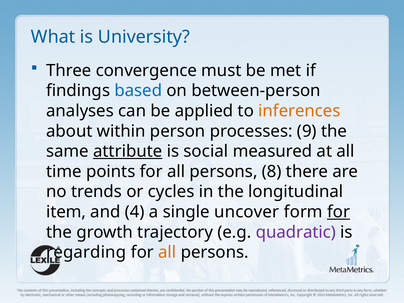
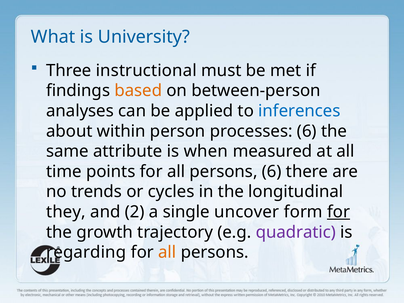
convergence: convergence -> instructional
based colour: blue -> orange
inferences colour: orange -> blue
processes 9: 9 -> 6
attribute underline: present -> none
social: social -> when
persons 8: 8 -> 6
item: item -> they
4: 4 -> 2
